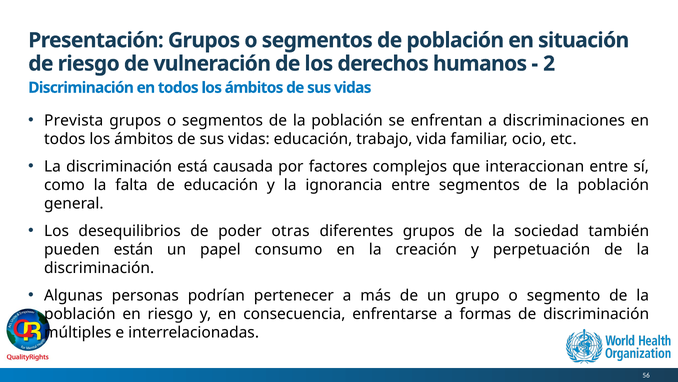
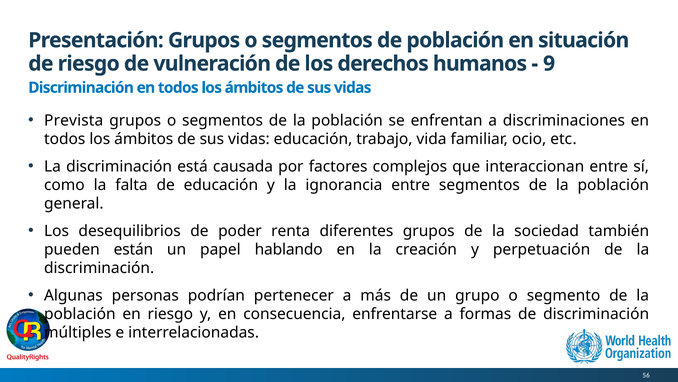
2: 2 -> 9
otras: otras -> renta
consumo: consumo -> hablando
